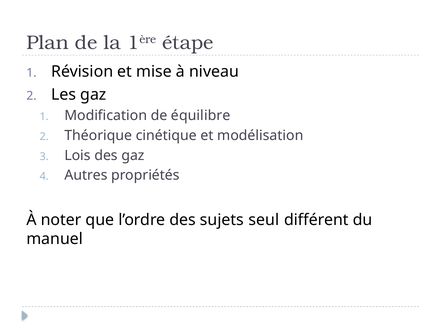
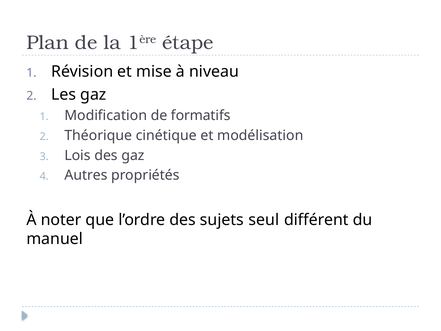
équilibre: équilibre -> formatifs
